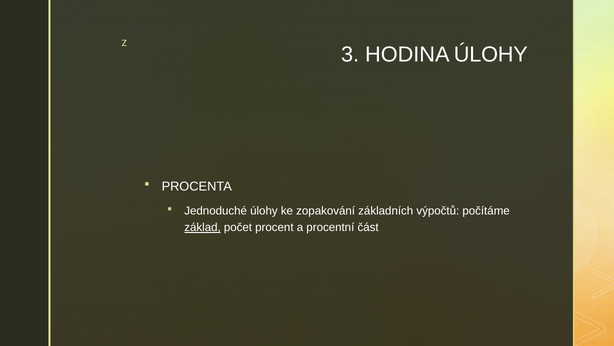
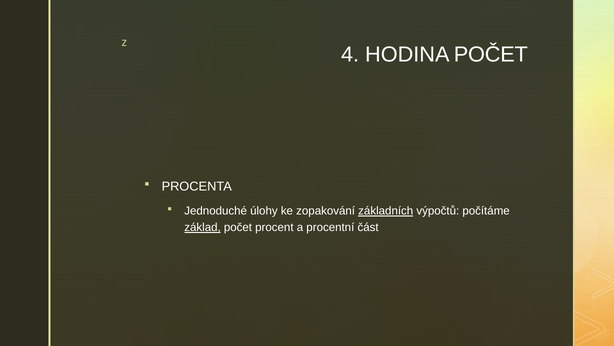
3: 3 -> 4
HODINA ÚLOHY: ÚLOHY -> POČET
základních underline: none -> present
